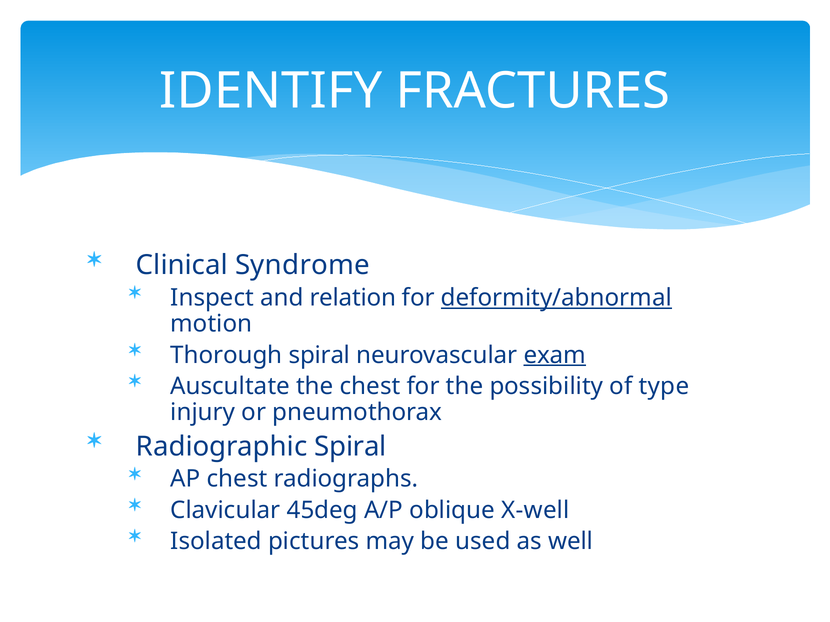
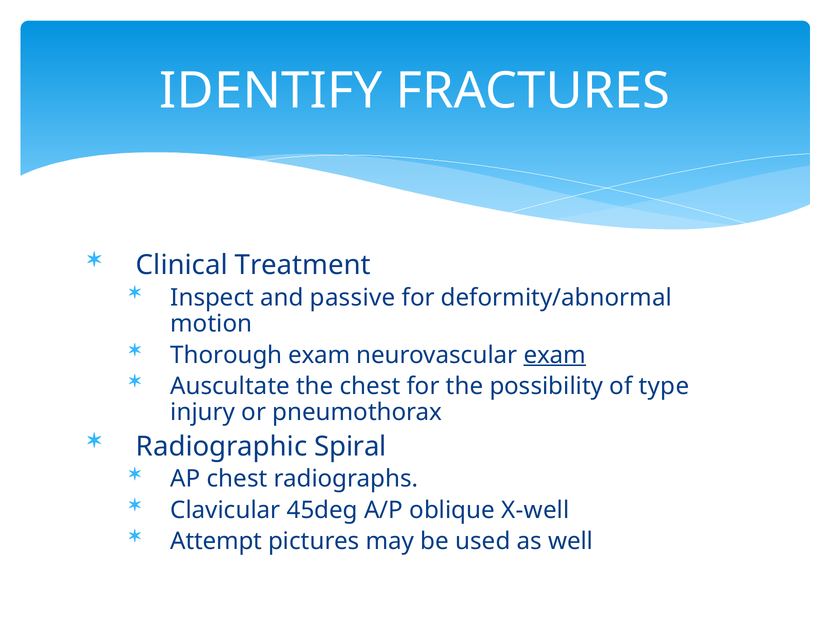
Syndrome: Syndrome -> Treatment
relation: relation -> passive
deformity/abnormal underline: present -> none
Thorough spiral: spiral -> exam
Isolated: Isolated -> Attempt
